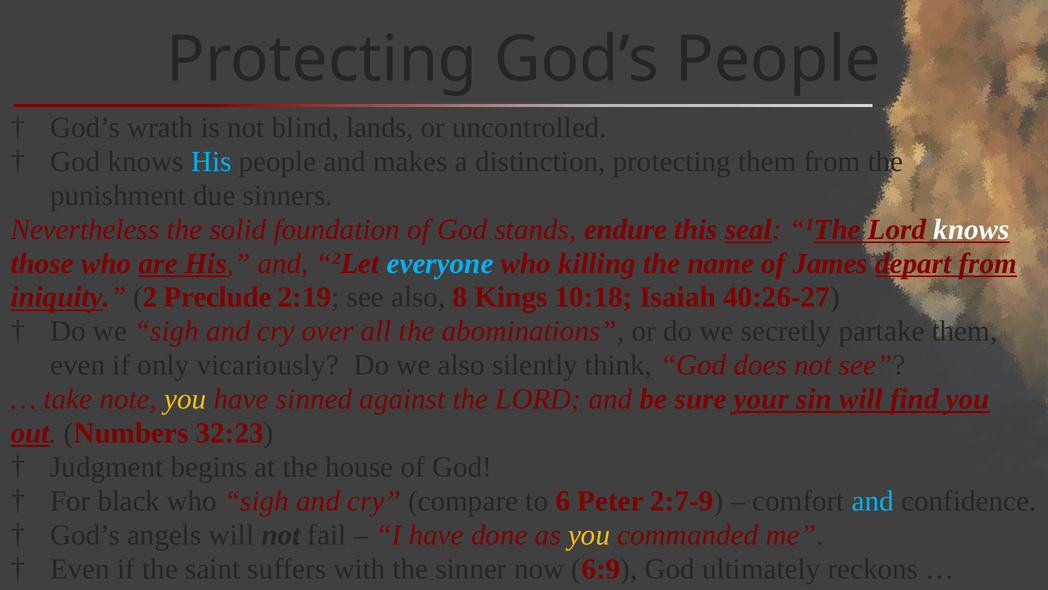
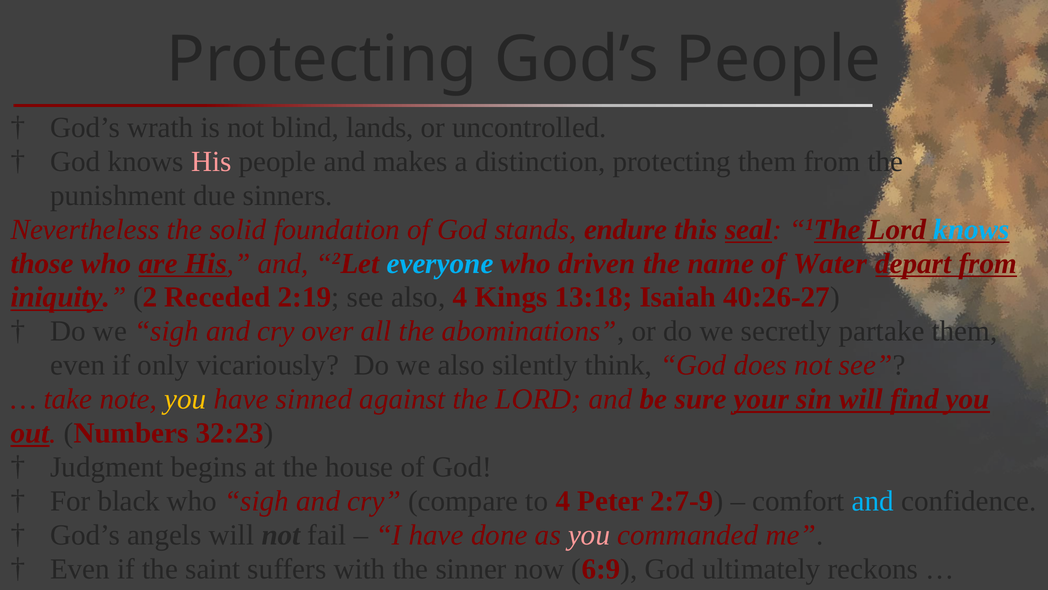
His at (211, 161) colour: light blue -> pink
knows at (972, 229) colour: white -> light blue
killing: killing -> driven
James: James -> Water
Preclude: Preclude -> Receded
also 8: 8 -> 4
10:18: 10:18 -> 13:18
to 6: 6 -> 4
you at (589, 535) colour: yellow -> pink
